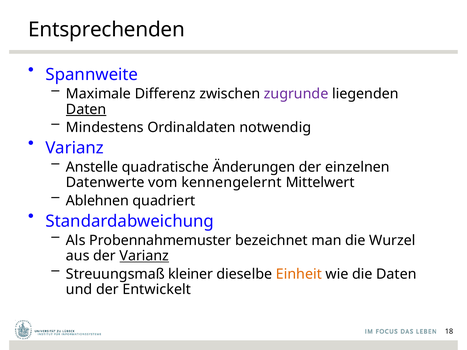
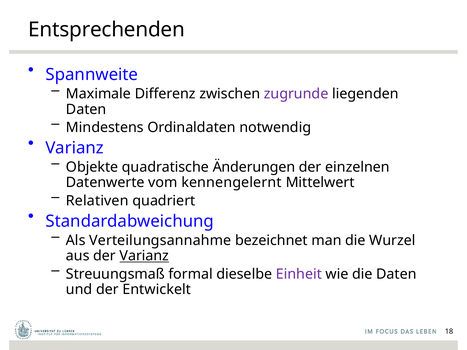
Daten at (86, 109) underline: present -> none
Anstelle: Anstelle -> Objekte
Ablehnen: Ablehnen -> Relativen
Probennahmemuster: Probennahmemuster -> Verteilungsannahme
kleiner: kleiner -> formal
Einheit colour: orange -> purple
